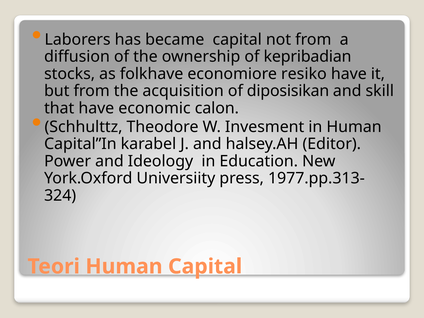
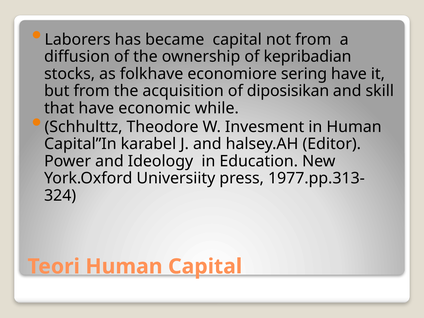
resiko: resiko -> sering
calon: calon -> while
